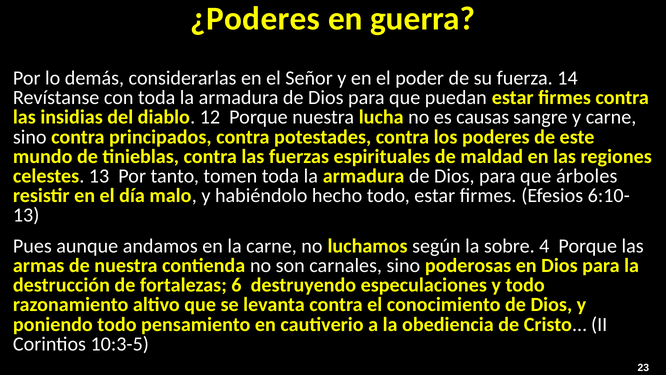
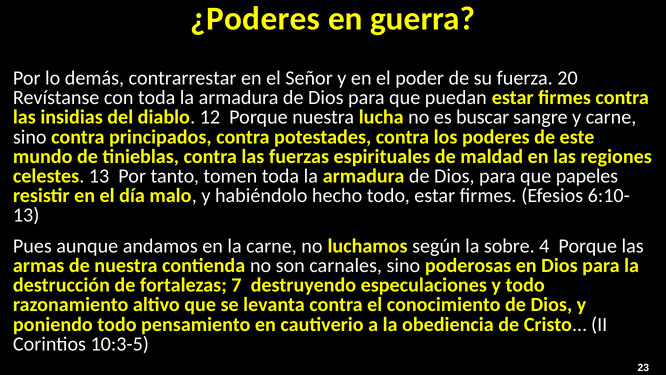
considerarlas: considerarlas -> contrarrestar
14: 14 -> 20
causas: causas -> buscar
árboles: árboles -> papeles
6: 6 -> 7
